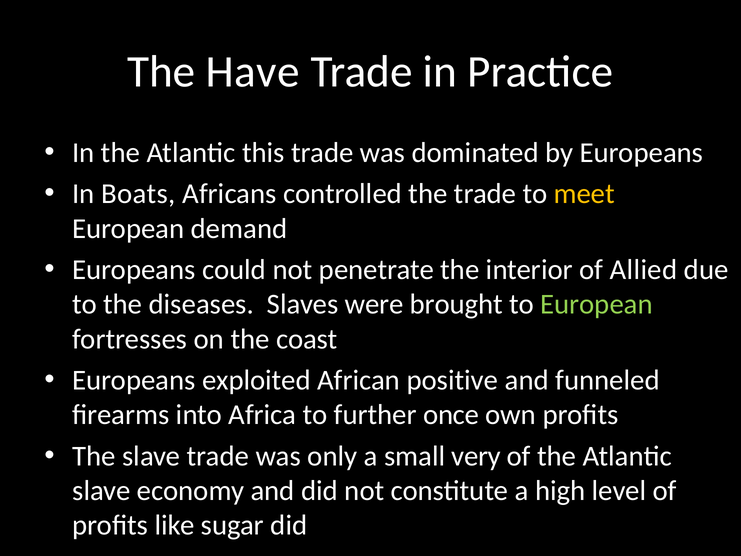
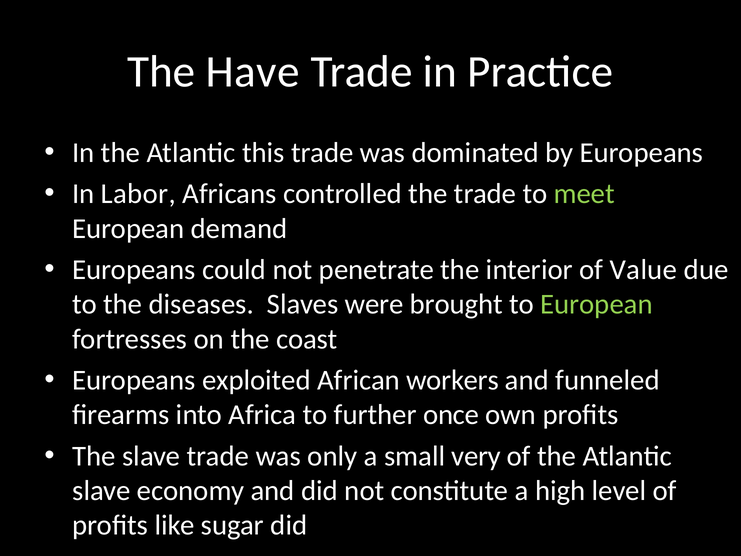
Boats: Boats -> Labor
meet colour: yellow -> light green
Allied: Allied -> Value
positive: positive -> workers
